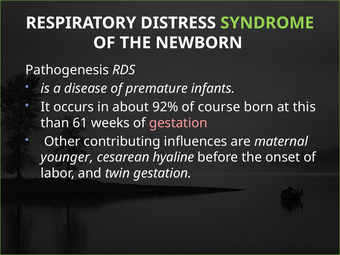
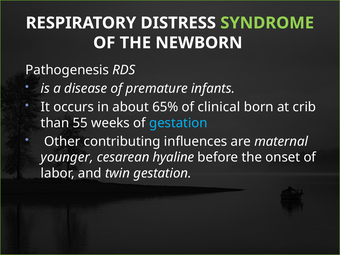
92%: 92% -> 65%
course: course -> clinical
this: this -> crib
61: 61 -> 55
gestation at (178, 123) colour: pink -> light blue
